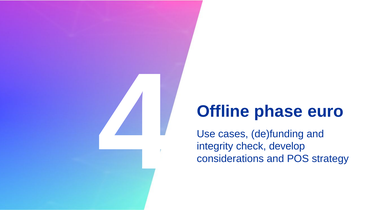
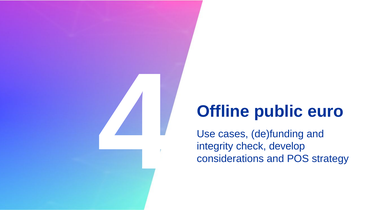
phase: phase -> public
